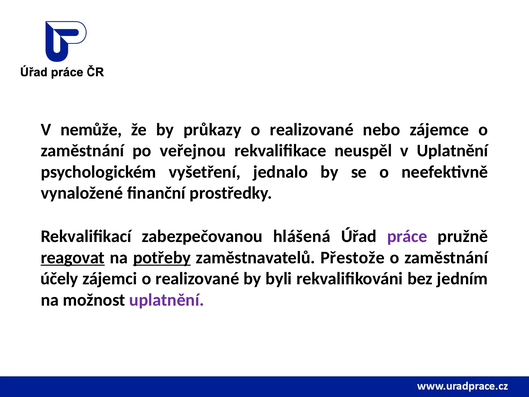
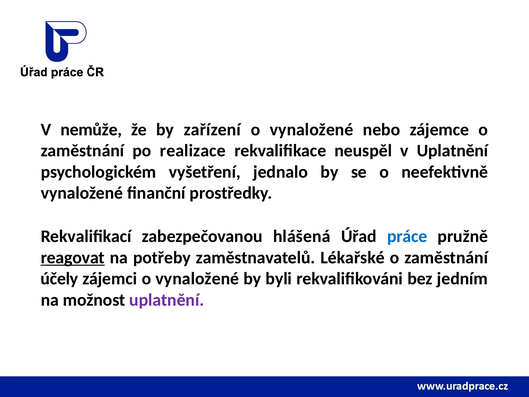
průkazy: průkazy -> zařízení
realizované at (312, 130): realizované -> vynaložené
veřejnou: veřejnou -> realizace
práce colour: purple -> blue
potřeby underline: present -> none
Přestože: Přestože -> Lékařské
zájemci o realizované: realizované -> vynaložené
